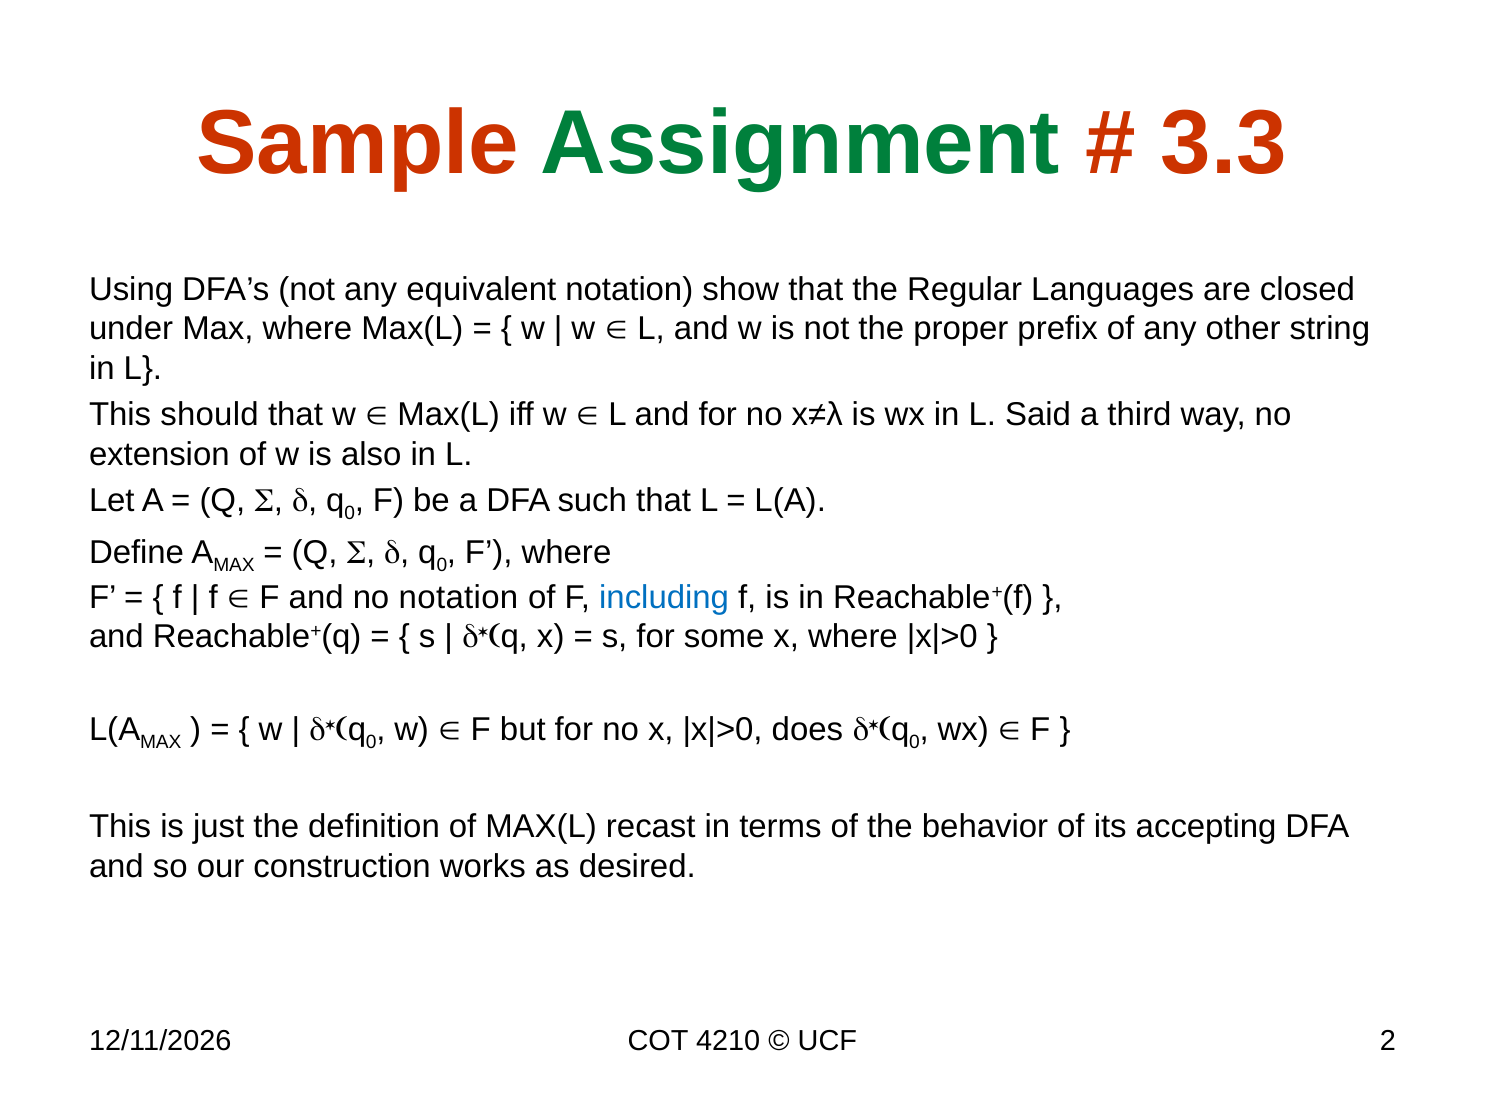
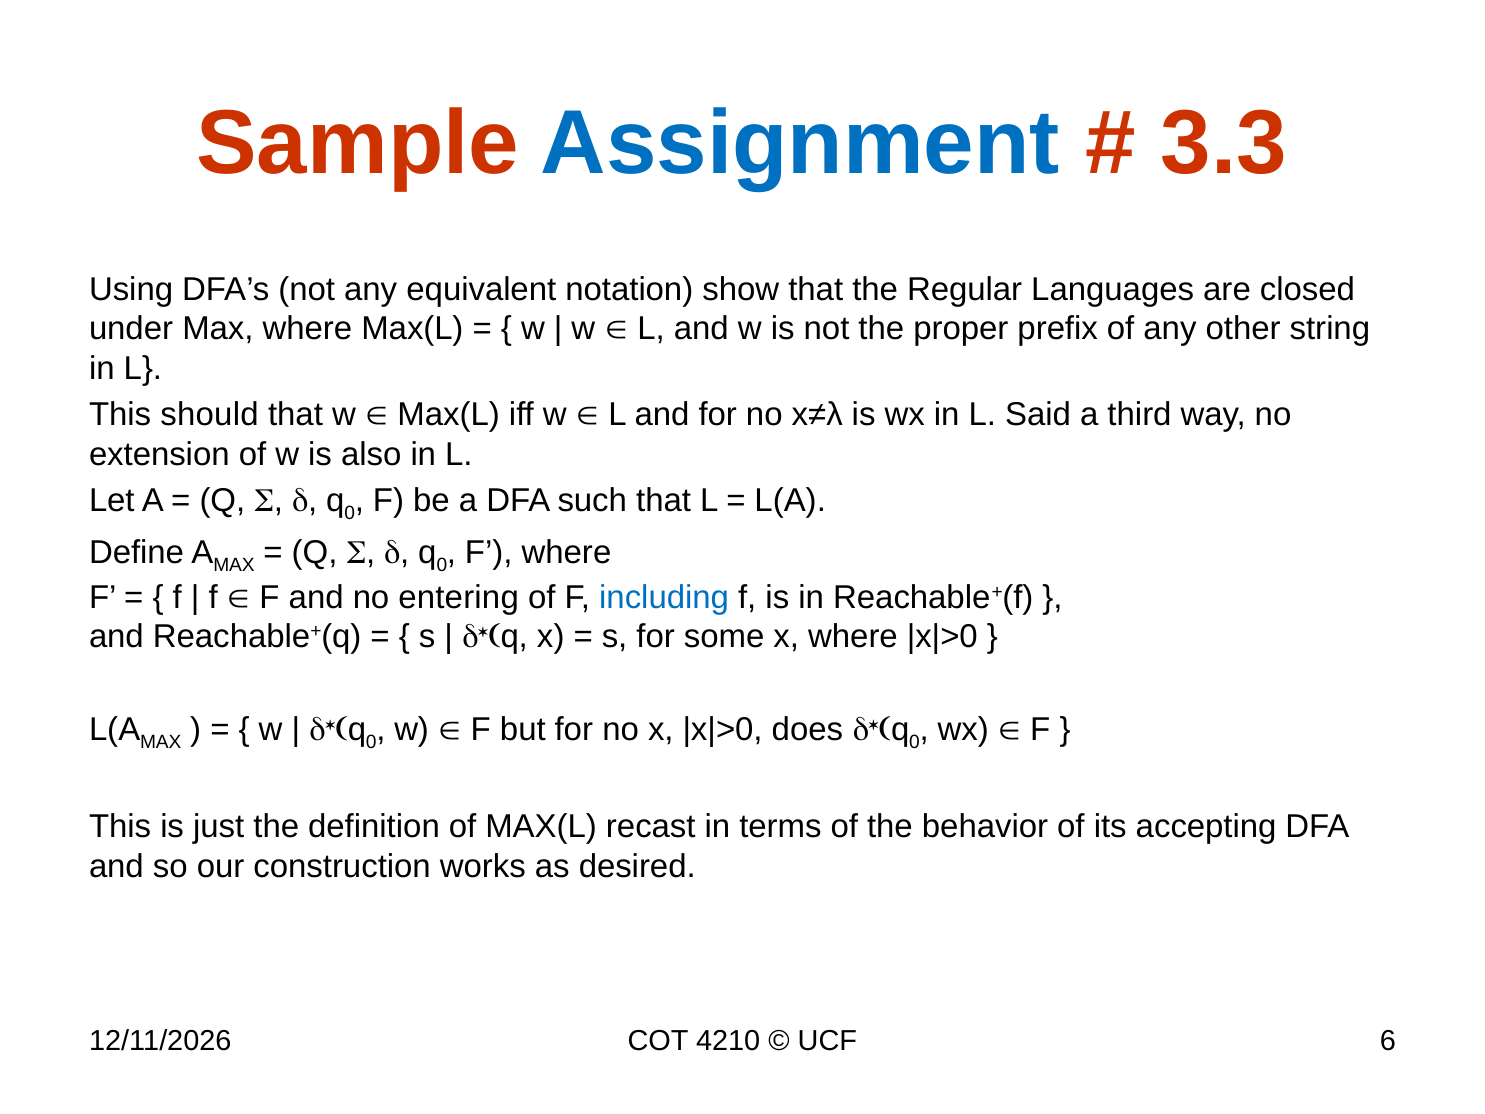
Assignment colour: green -> blue
no notation: notation -> entering
2: 2 -> 6
